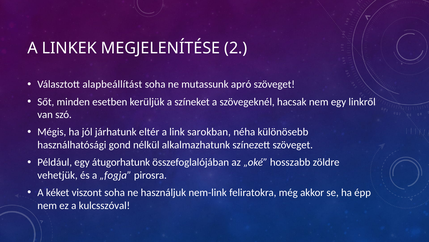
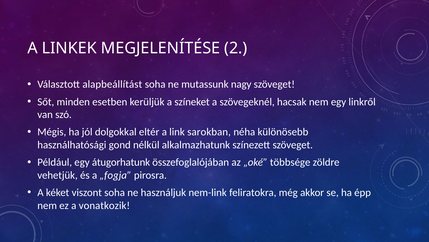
apró: apró -> nagy
járhatunk: járhatunk -> dolgokkal
hosszabb: hosszabb -> többsége
kulcsszóval: kulcsszóval -> vonatkozik
